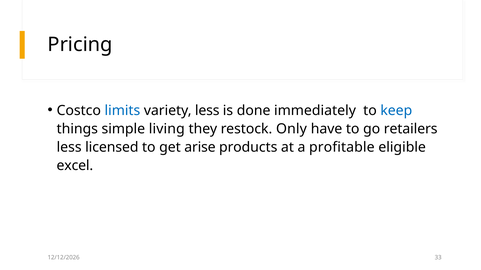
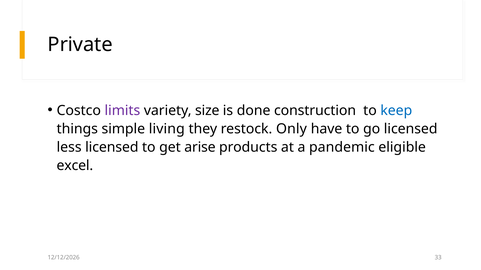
Pricing: Pricing -> Private
limits colour: blue -> purple
variety less: less -> size
immediately: immediately -> construction
go retailers: retailers -> licensed
profitable: profitable -> pandemic
